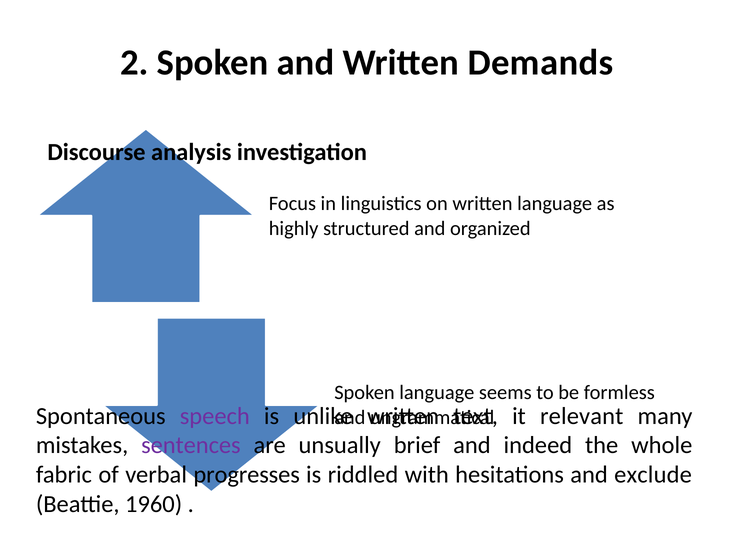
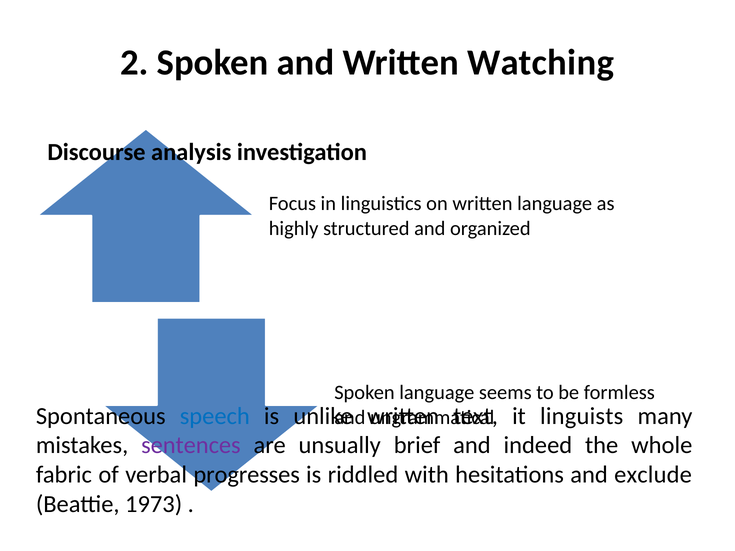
Demands: Demands -> Watching
speech colour: purple -> blue
relevant: relevant -> linguists
1960: 1960 -> 1973
